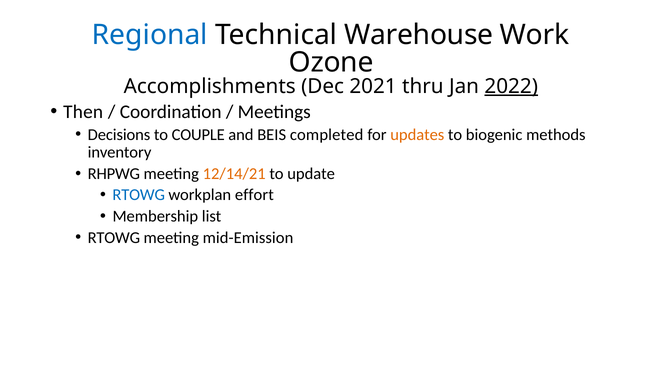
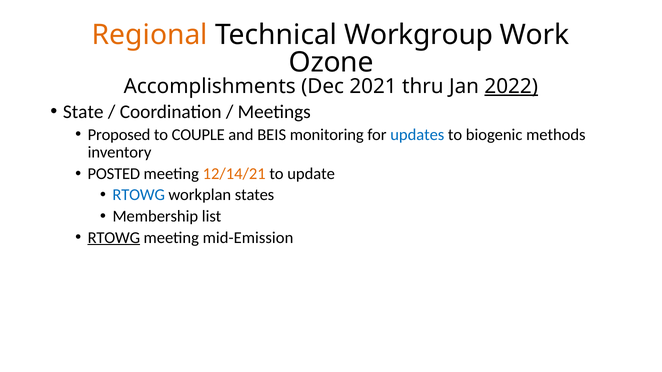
Regional colour: blue -> orange
Warehouse: Warehouse -> Workgroup
Then: Then -> State
Decisions: Decisions -> Proposed
completed: completed -> monitoring
updates colour: orange -> blue
RHPWG: RHPWG -> POSTED
effort: effort -> states
RTOWG at (114, 238) underline: none -> present
